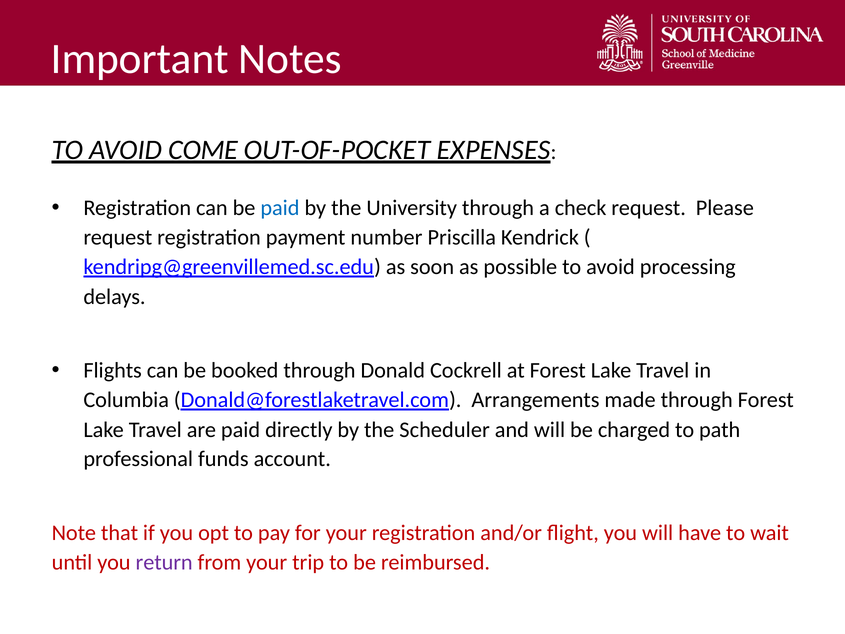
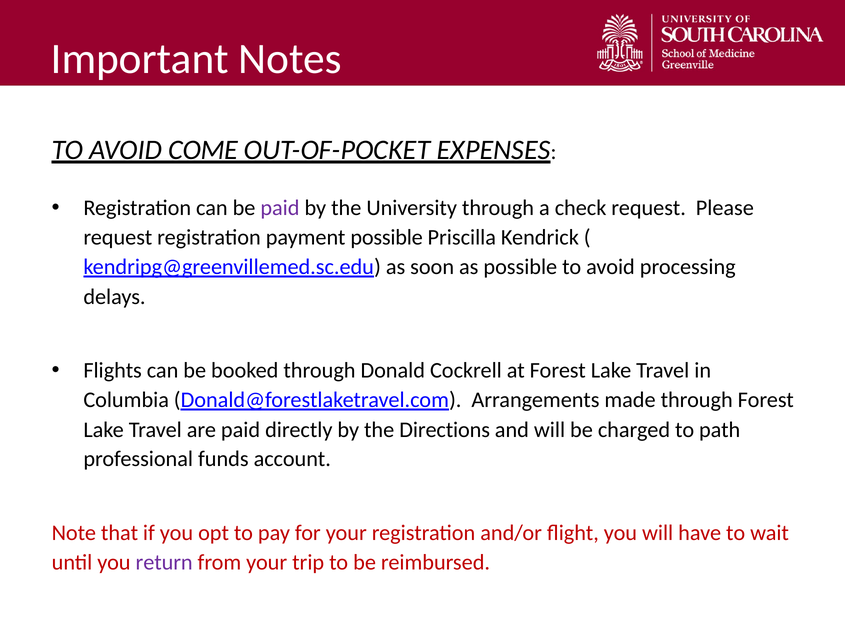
paid at (280, 208) colour: blue -> purple
payment number: number -> possible
Scheduler: Scheduler -> Directions
